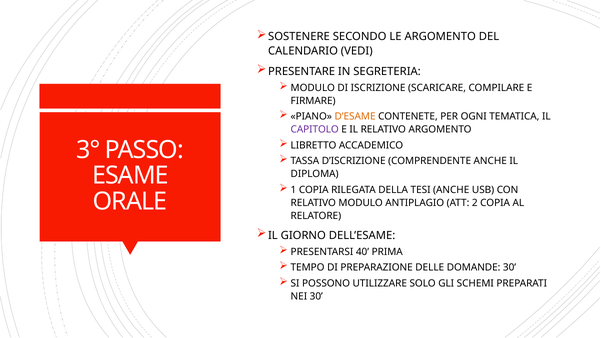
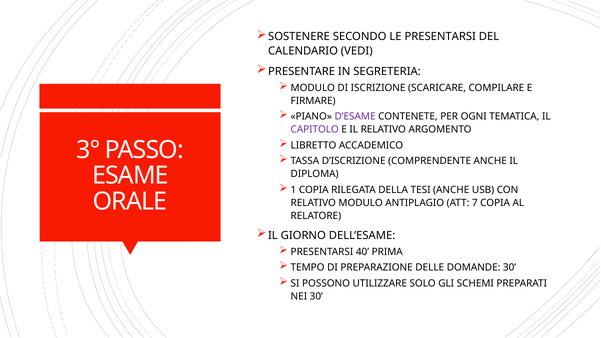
LE ARGOMENTO: ARGOMENTO -> PRESENTARSI
D’ESAME colour: orange -> purple
2: 2 -> 7
